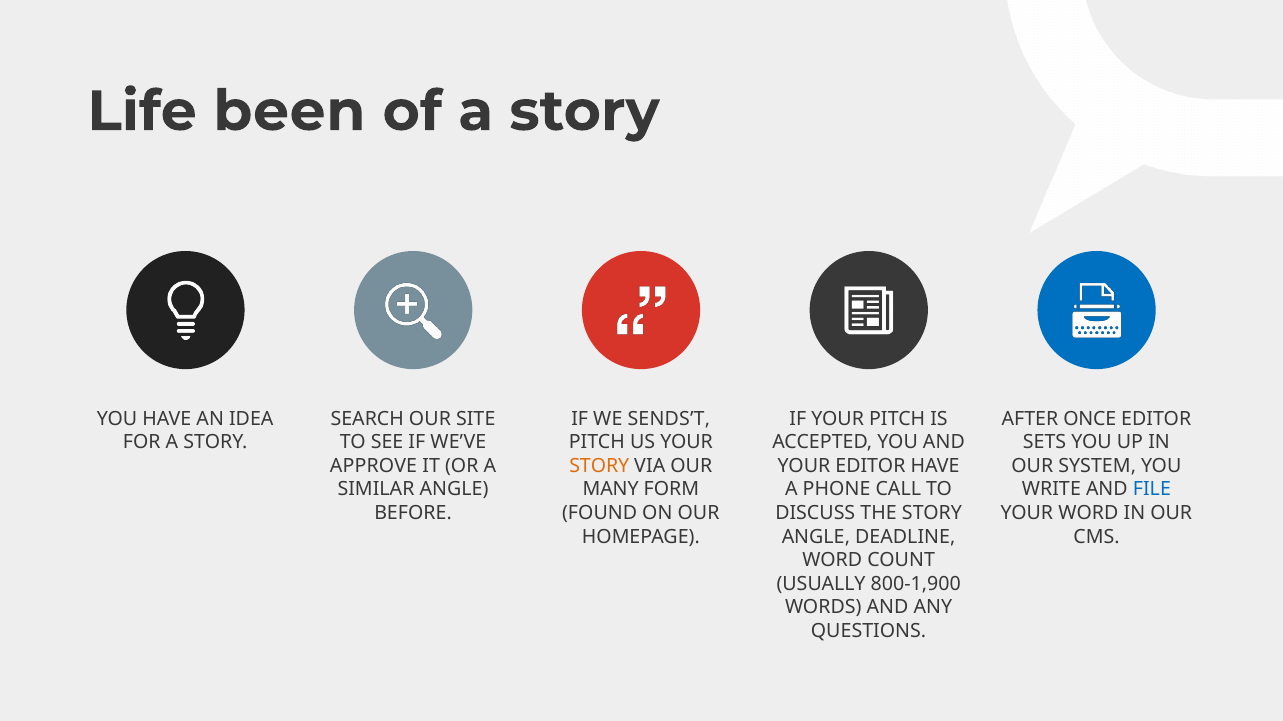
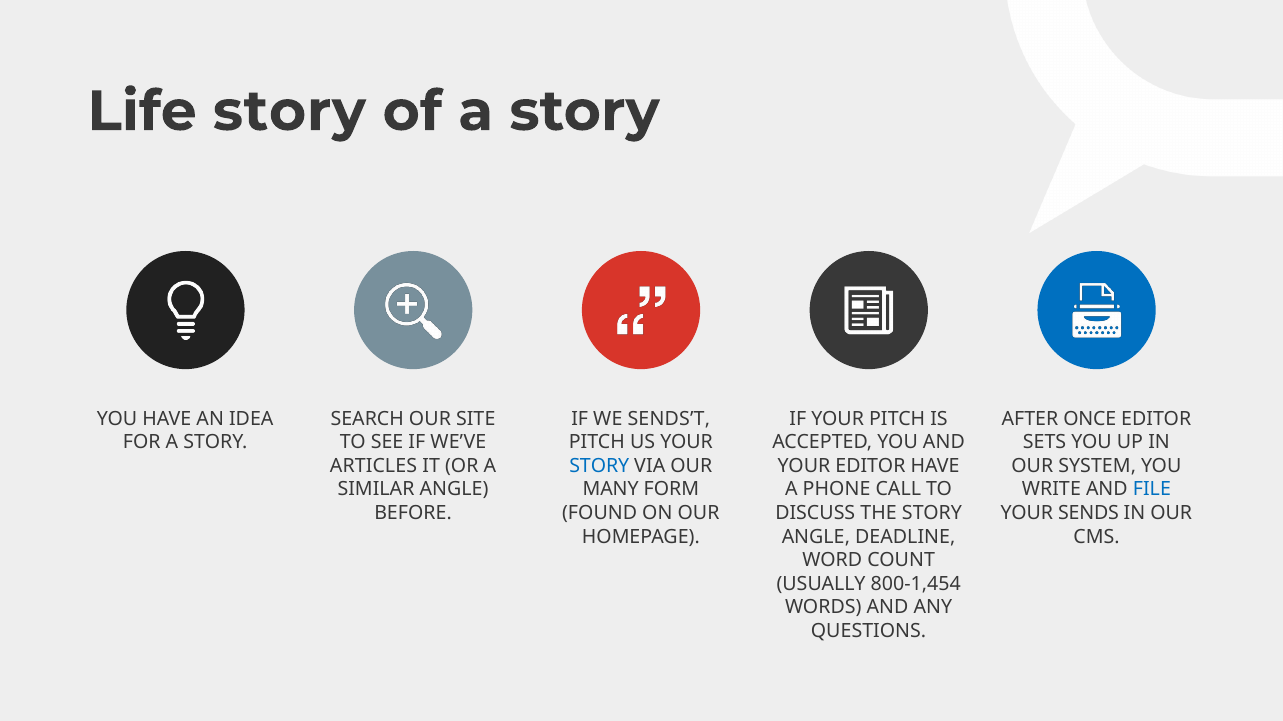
Life been: been -> story
APPROVE: APPROVE -> ARTICLES
STORY at (599, 466) colour: orange -> blue
YOUR WORD: WORD -> SENDS
800-1,900: 800-1,900 -> 800-1,454
